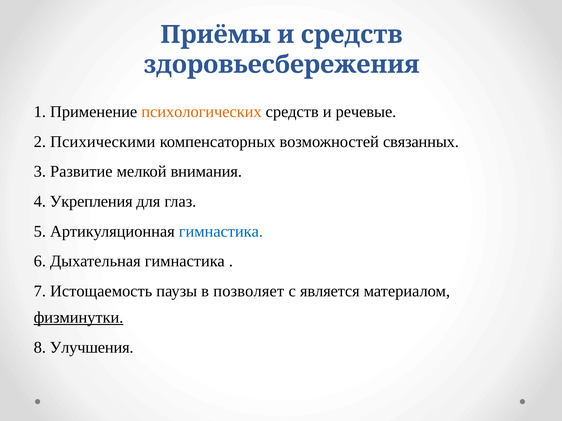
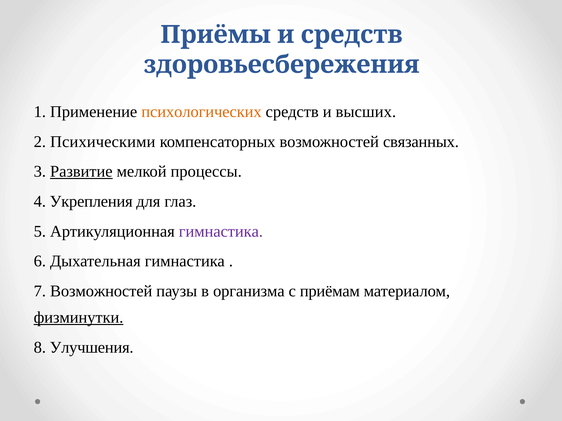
речевые: речевые -> высших
Развитие underline: none -> present
внимания: внимания -> процессы
гимнастика at (221, 232) colour: blue -> purple
7 Истощаемость: Истощаемость -> Возможностей
позволяет: позволяет -> организма
является: является -> приёмам
